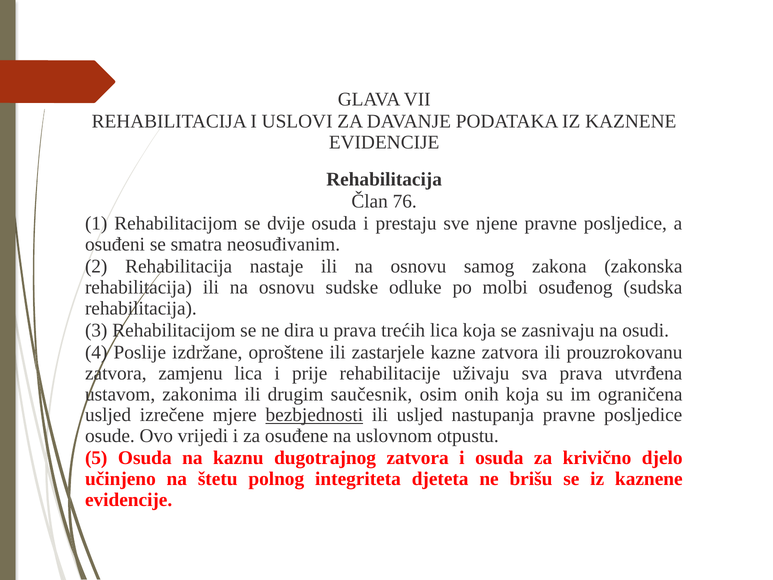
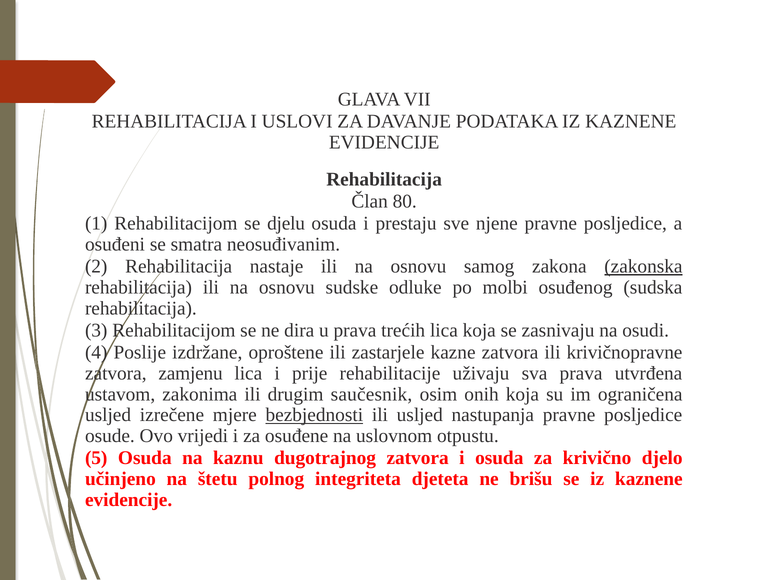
76: 76 -> 80
dvije: dvije -> djelu
zakonska underline: none -> present
prouzrokovanu: prouzrokovanu -> krivičnopravne
